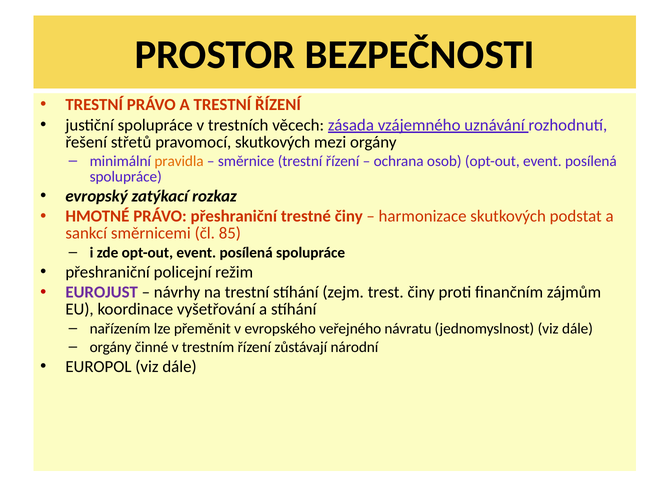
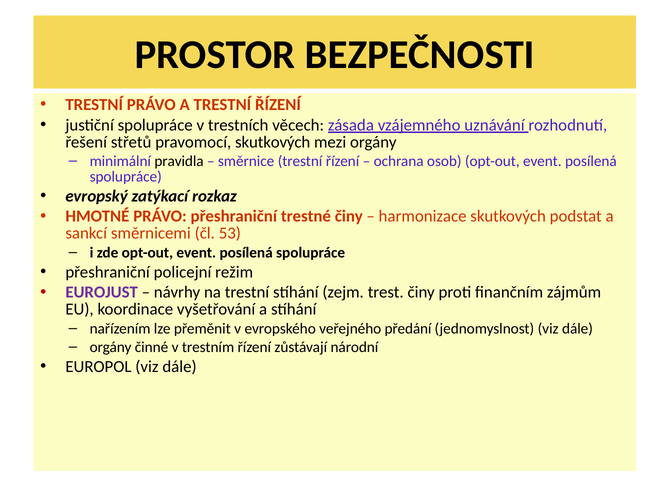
pravidla colour: orange -> black
85: 85 -> 53
návratu: návratu -> předání
